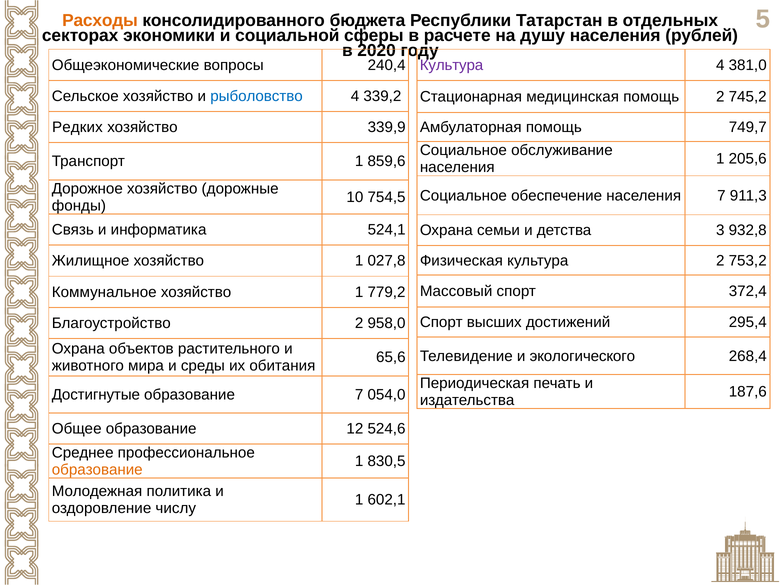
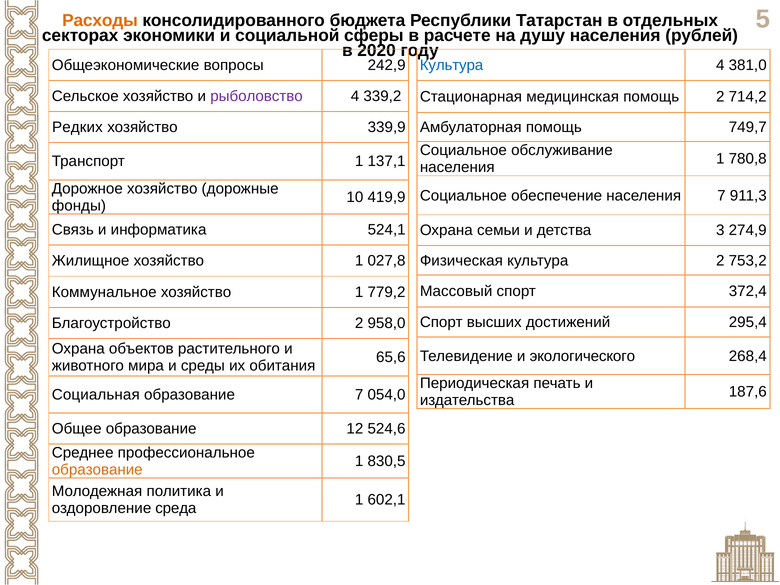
240,4: 240,4 -> 242,9
Культура at (452, 65) colour: purple -> blue
рыболовство colour: blue -> purple
745,2: 745,2 -> 714,2
205,6: 205,6 -> 780,8
859,6: 859,6 -> 137,1
754,5: 754,5 -> 419,9
932,8: 932,8 -> 274,9
Достигнутые: Достигнутые -> Социальная
числу: числу -> среда
